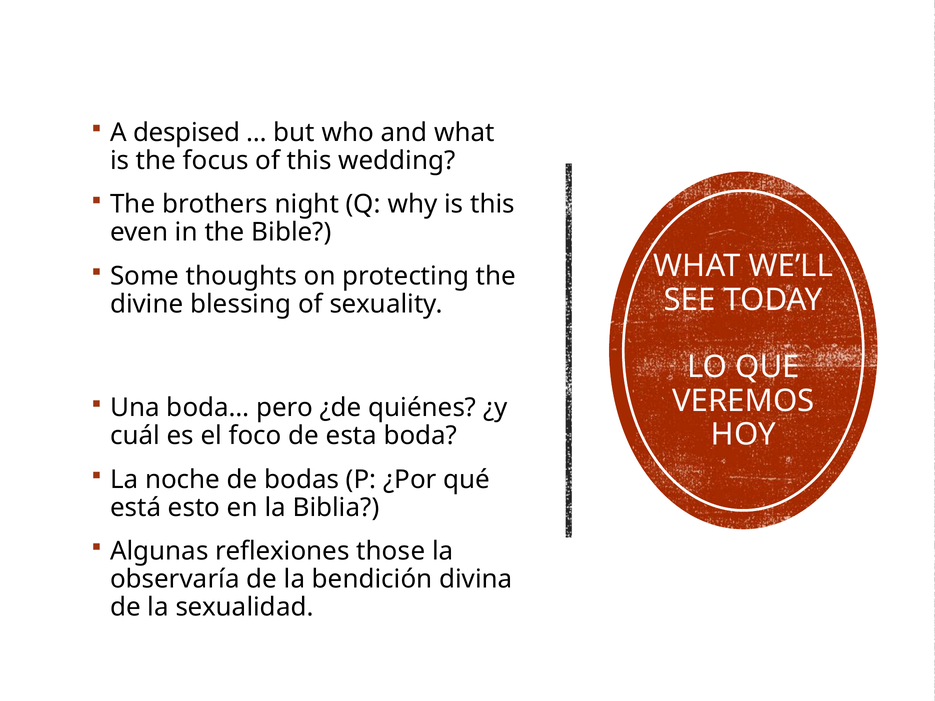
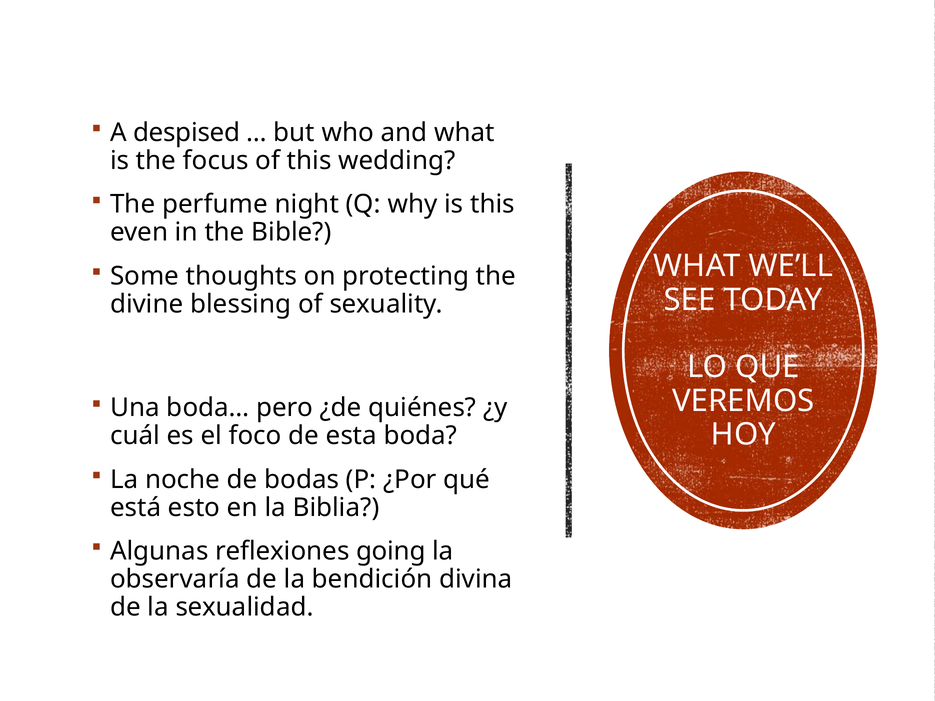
brothers: brothers -> perfume
those: those -> going
